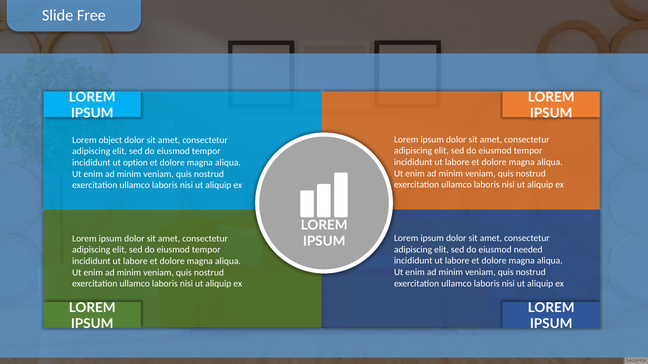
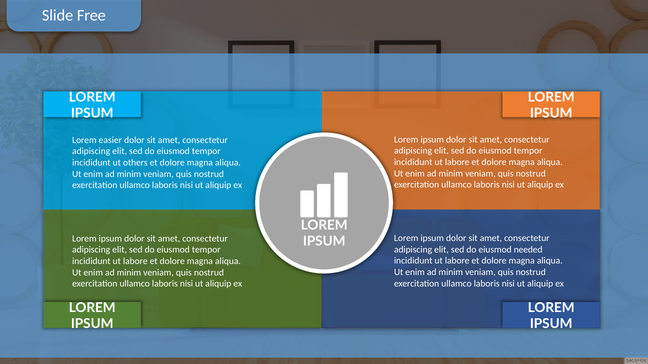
object: object -> easier
option: option -> others
